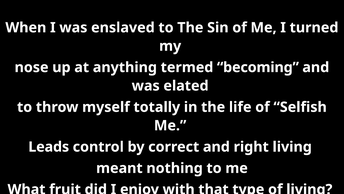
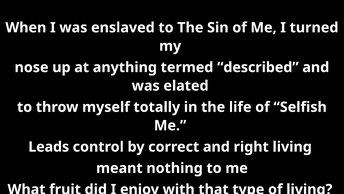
becoming: becoming -> described
